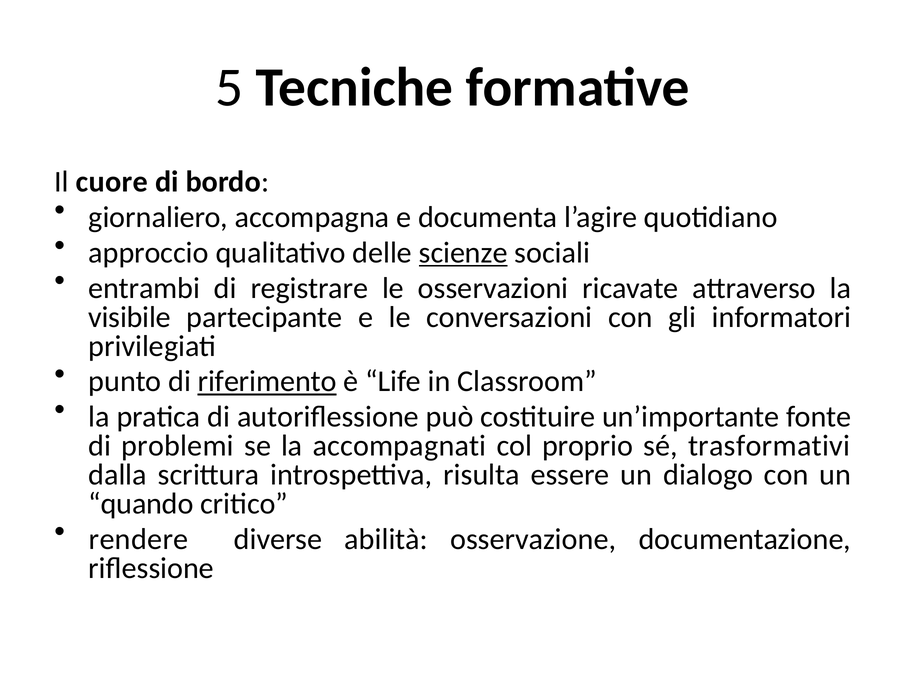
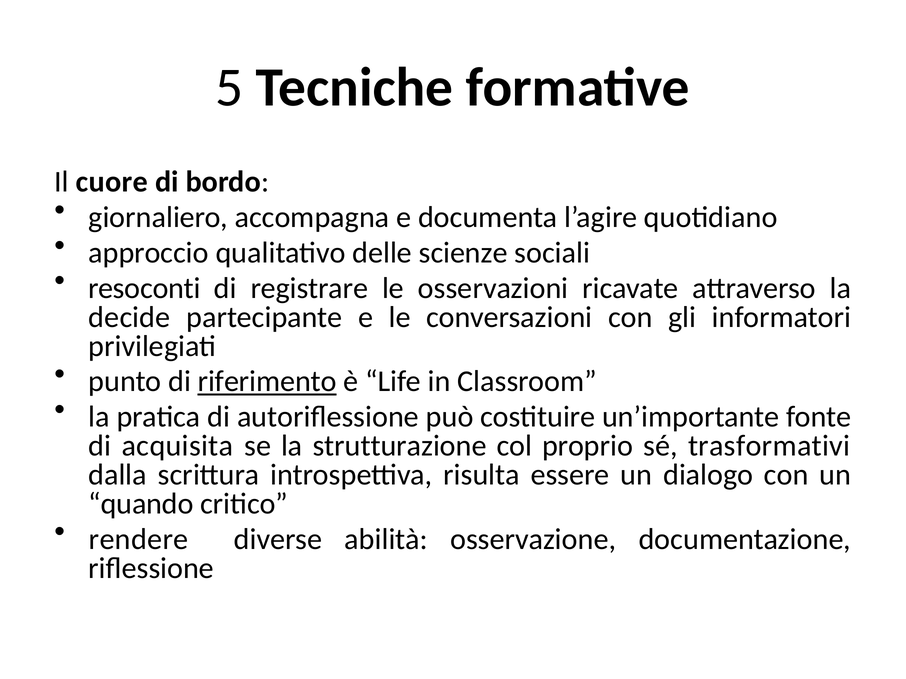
scienze underline: present -> none
entrambi: entrambi -> resoconti
visibile: visibile -> decide
problemi: problemi -> acquisita
accompagnati: accompagnati -> strutturazione
